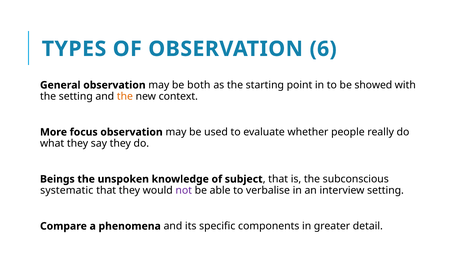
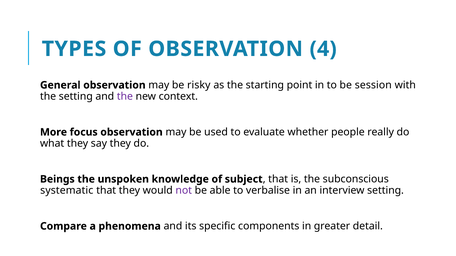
6: 6 -> 4
both: both -> risky
showed: showed -> session
the at (125, 97) colour: orange -> purple
